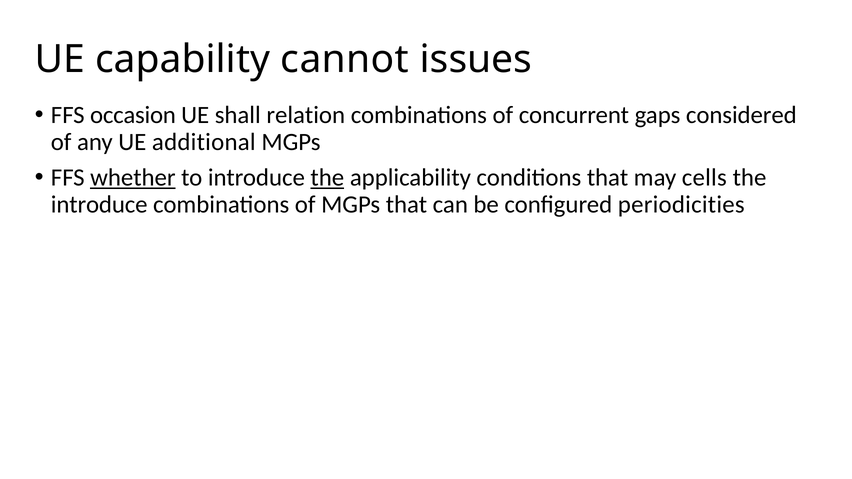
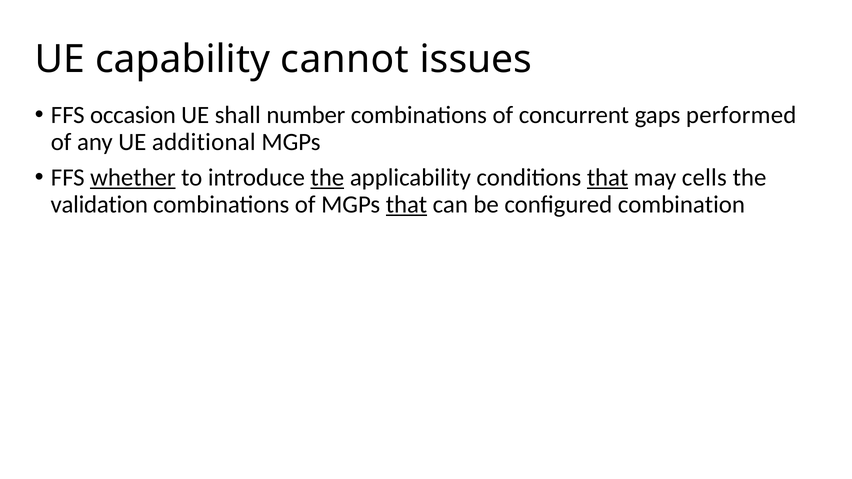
relation: relation -> number
considered: considered -> performed
that at (608, 178) underline: none -> present
introduce at (99, 205): introduce -> validation
that at (406, 205) underline: none -> present
periodicities: periodicities -> combination
